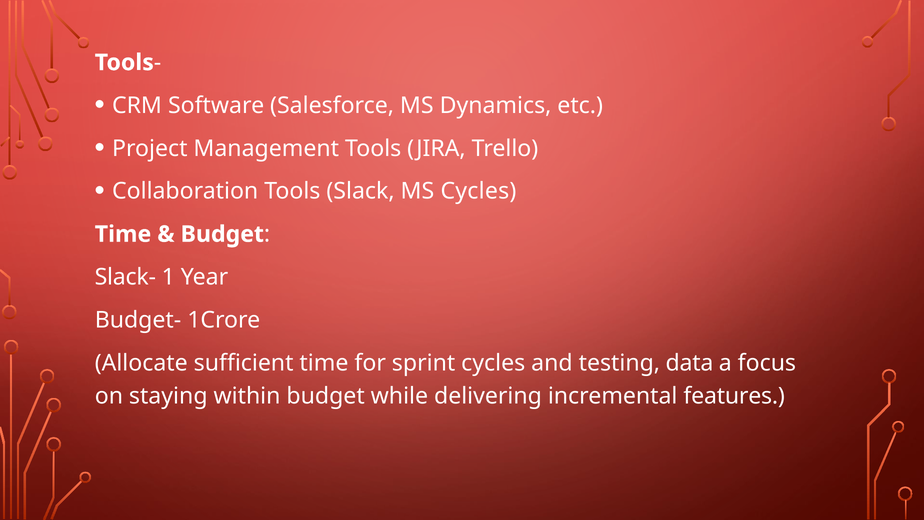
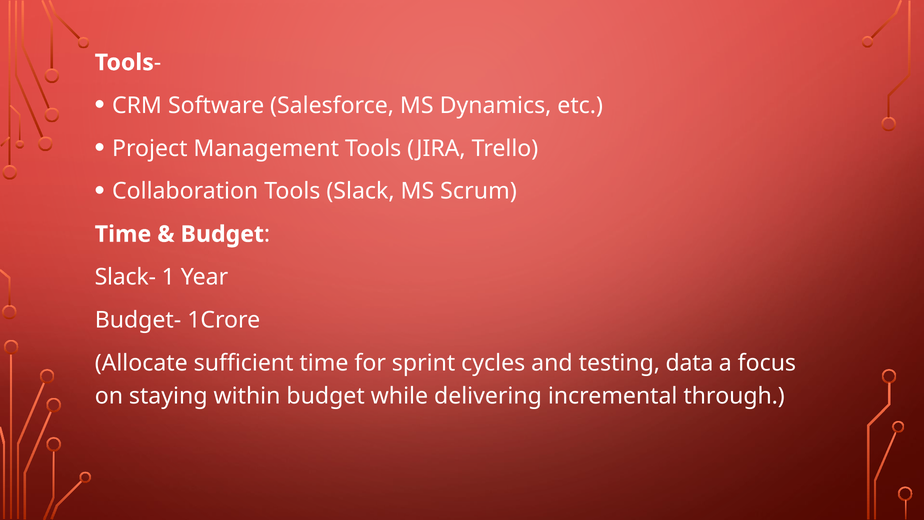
MS Cycles: Cycles -> Scrum
features: features -> through
